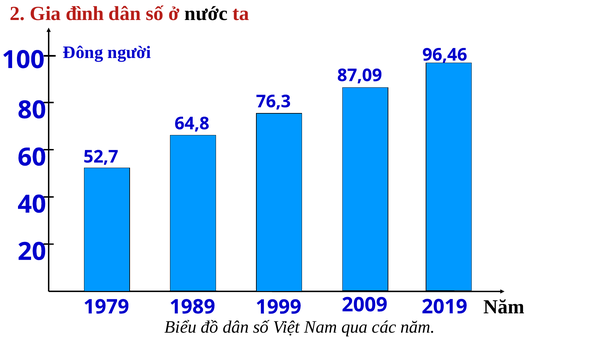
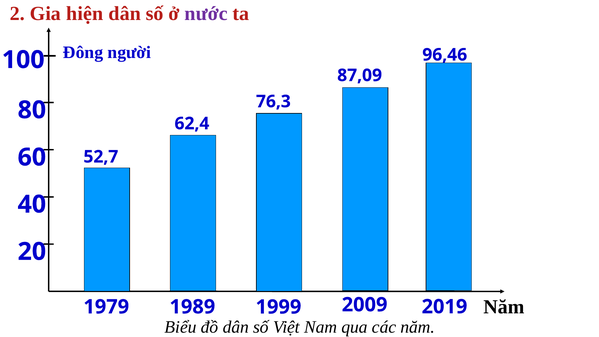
đình: đình -> hiện
nước colour: black -> purple
64,8: 64,8 -> 62,4
